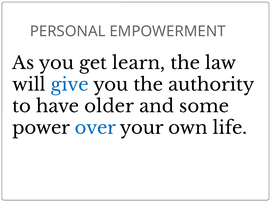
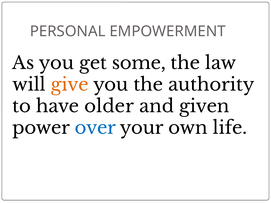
learn: learn -> some
give colour: blue -> orange
some: some -> given
